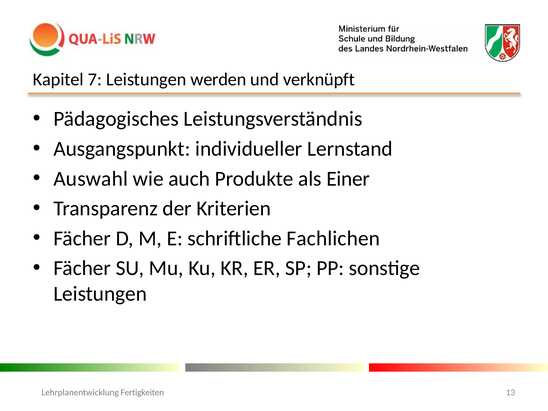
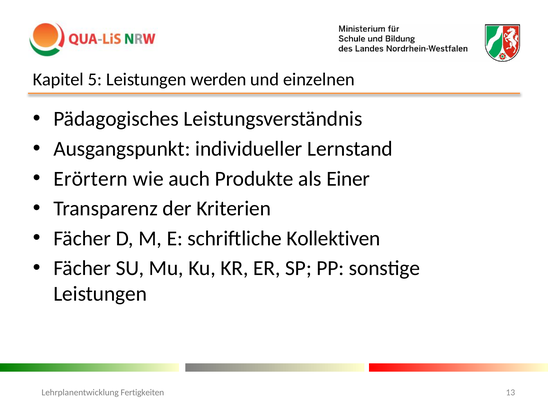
7: 7 -> 5
verknüpft: verknüpft -> einzelnen
Auswahl: Auswahl -> Erörtern
Fachlichen: Fachlichen -> Kollektiven
